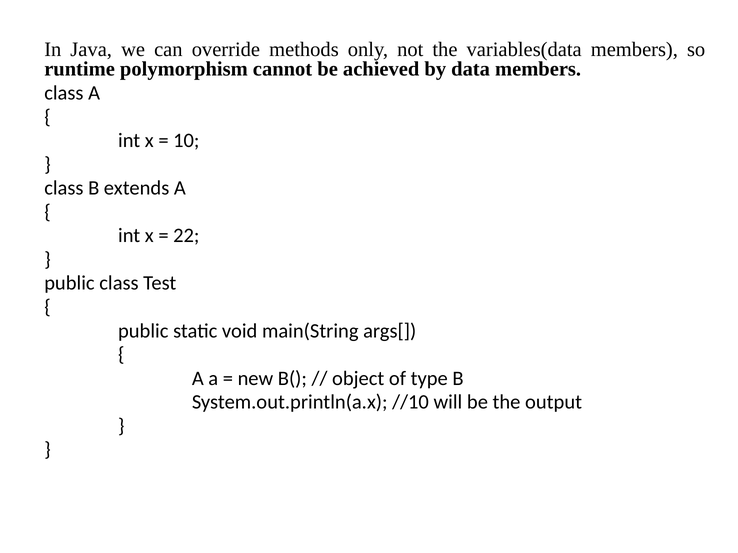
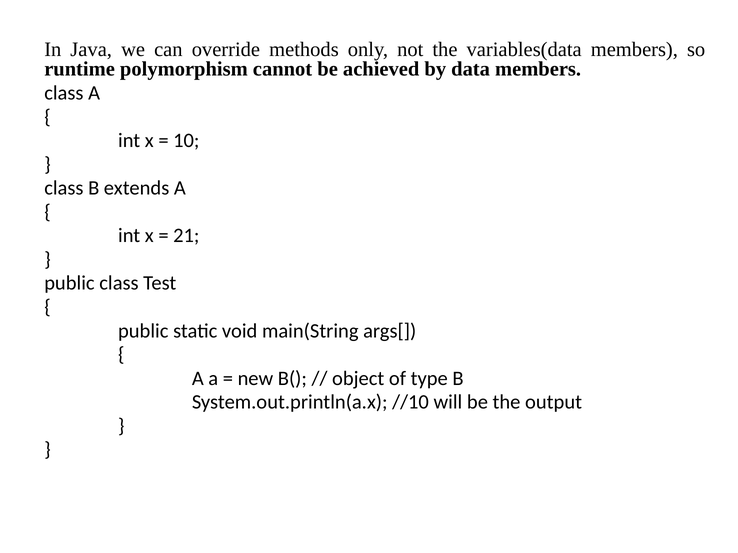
22: 22 -> 21
